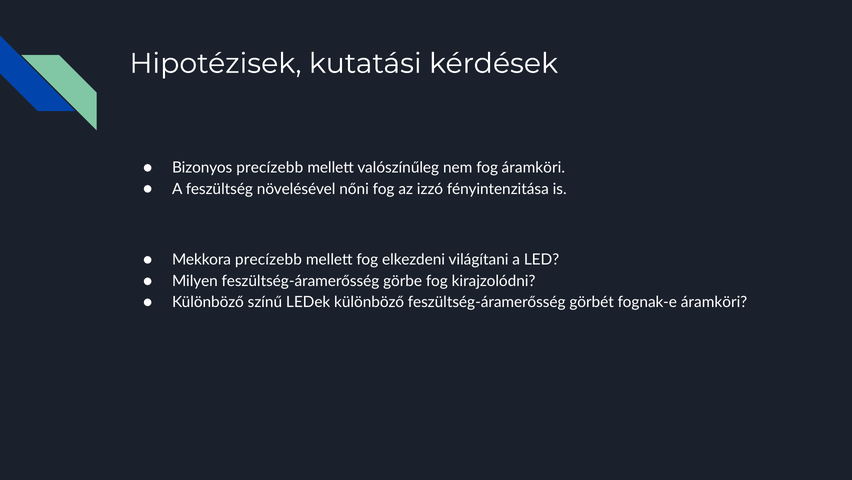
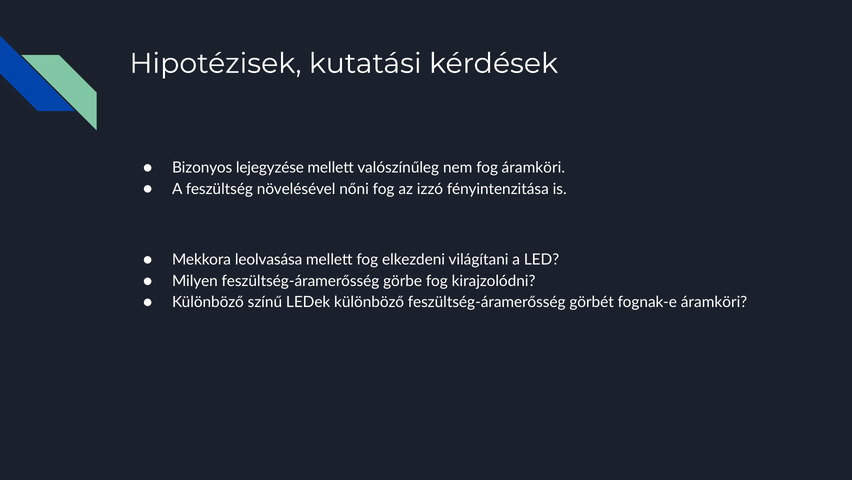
Bizonyos precízebb: precízebb -> lejegyzése
Mekkora precízebb: precízebb -> leolvasása
